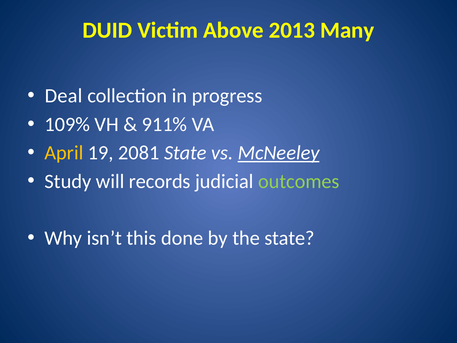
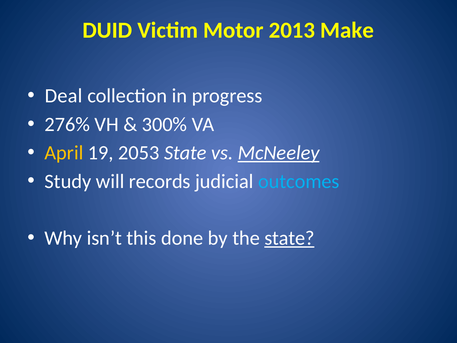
Above: Above -> Motor
Many: Many -> Make
109%: 109% -> 276%
911%: 911% -> 300%
2081: 2081 -> 2053
outcomes colour: light green -> light blue
state at (290, 238) underline: none -> present
